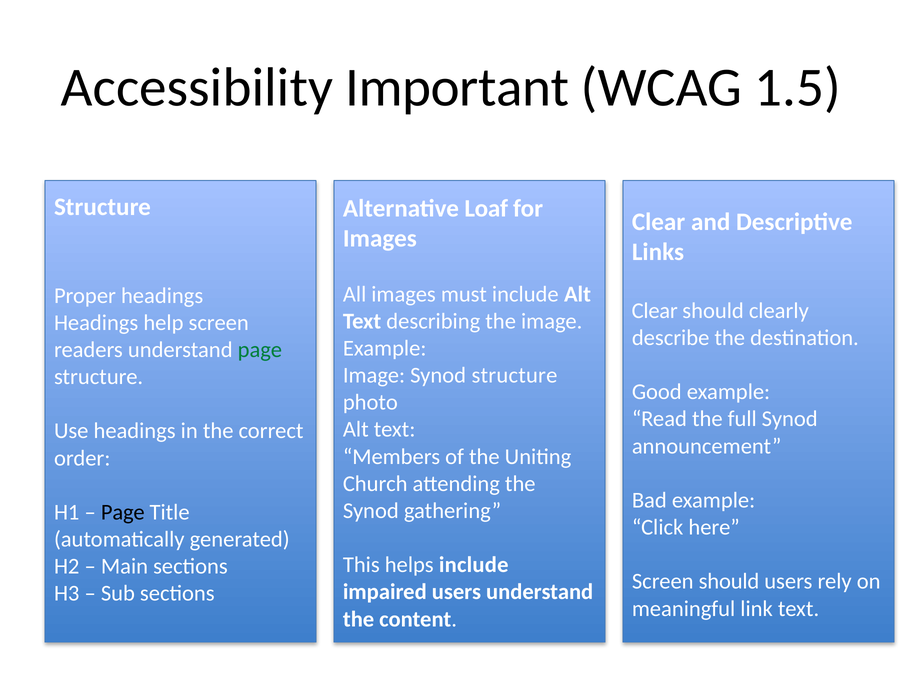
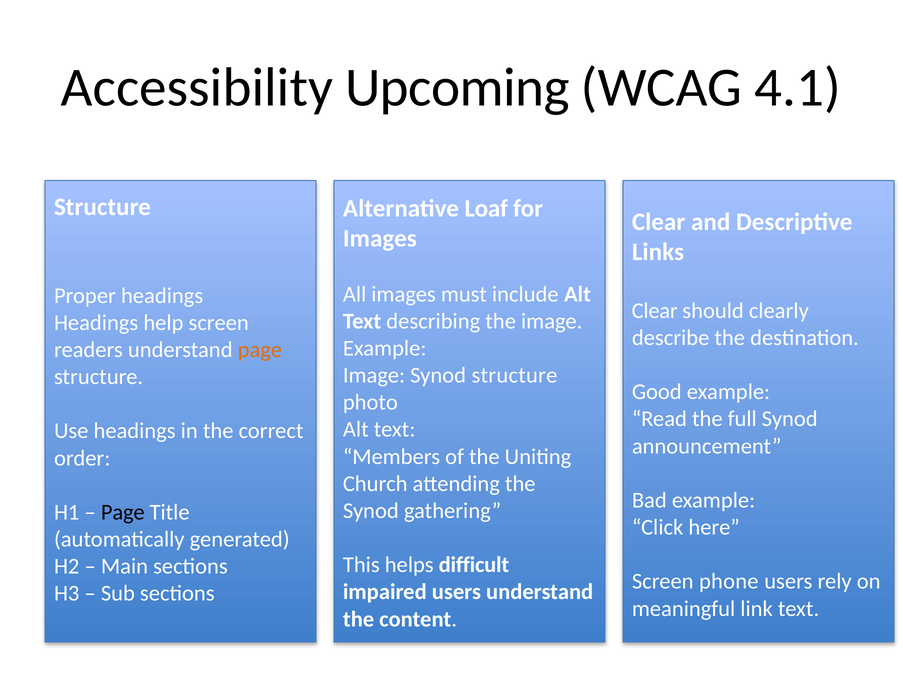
Important: Important -> Upcoming
1.5: 1.5 -> 4.1
page at (260, 350) colour: green -> orange
helps include: include -> difficult
Screen should: should -> phone
